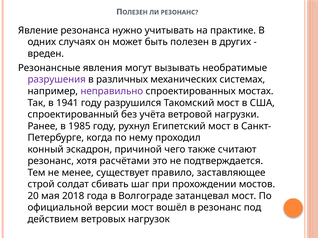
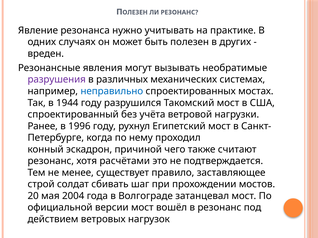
неправильно colour: purple -> blue
1941: 1941 -> 1944
1985: 1985 -> 1996
2018: 2018 -> 2004
